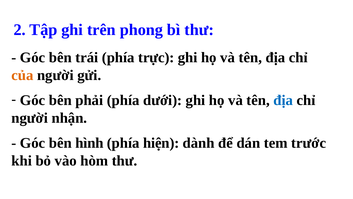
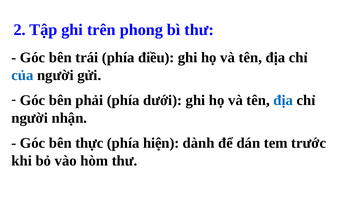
trực: trực -> điều
của colour: orange -> blue
hình: hình -> thực
